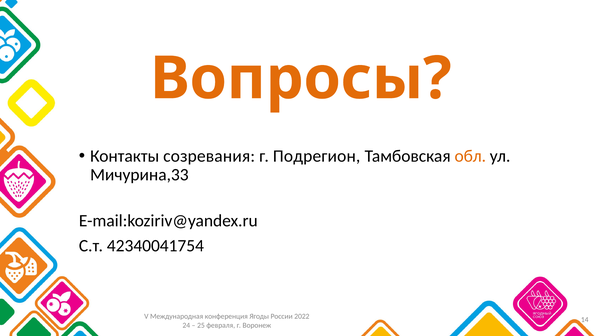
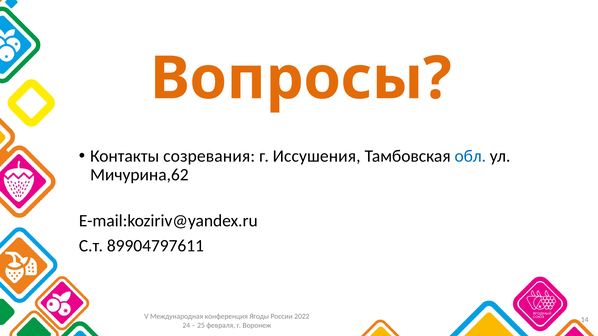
Подрегион: Подрегион -> Иссушения
обл colour: orange -> blue
Мичурина,33: Мичурина,33 -> Мичурина,62
42340041754: 42340041754 -> 89904797611
